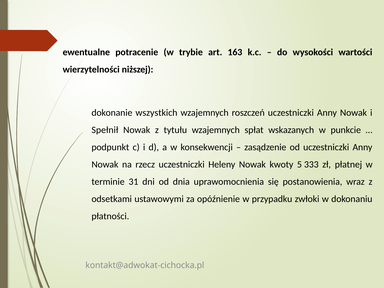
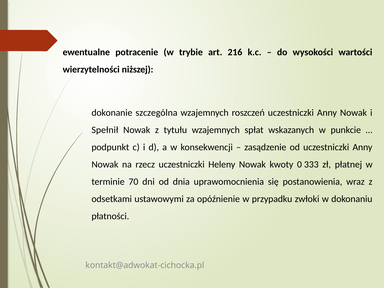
163: 163 -> 216
wszystkich: wszystkich -> szczególna
5: 5 -> 0
31: 31 -> 70
